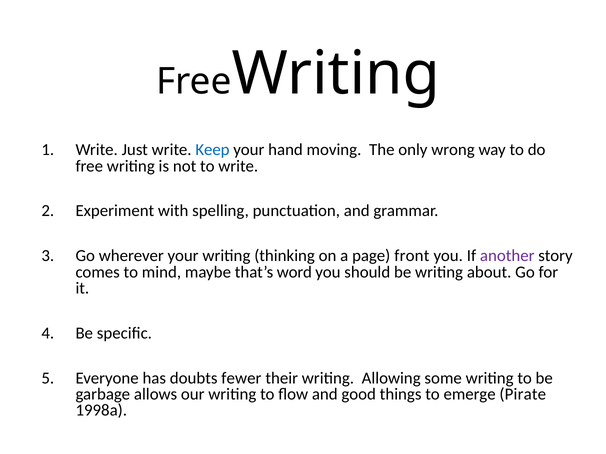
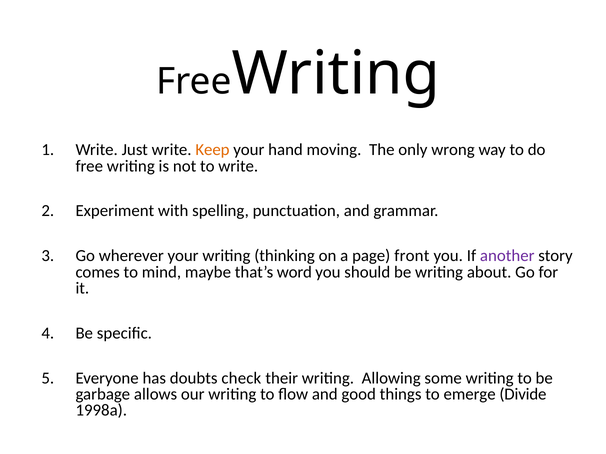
Keep colour: blue -> orange
fewer: fewer -> check
Pirate: Pirate -> Divide
